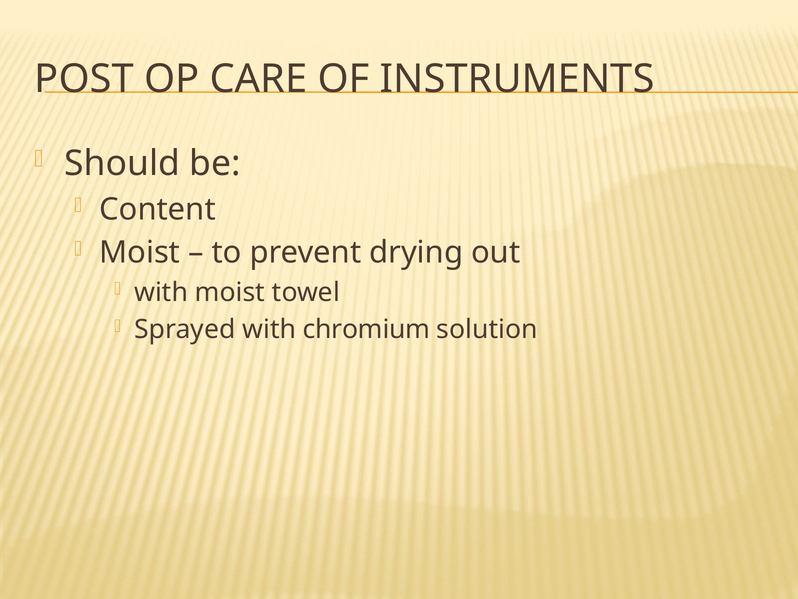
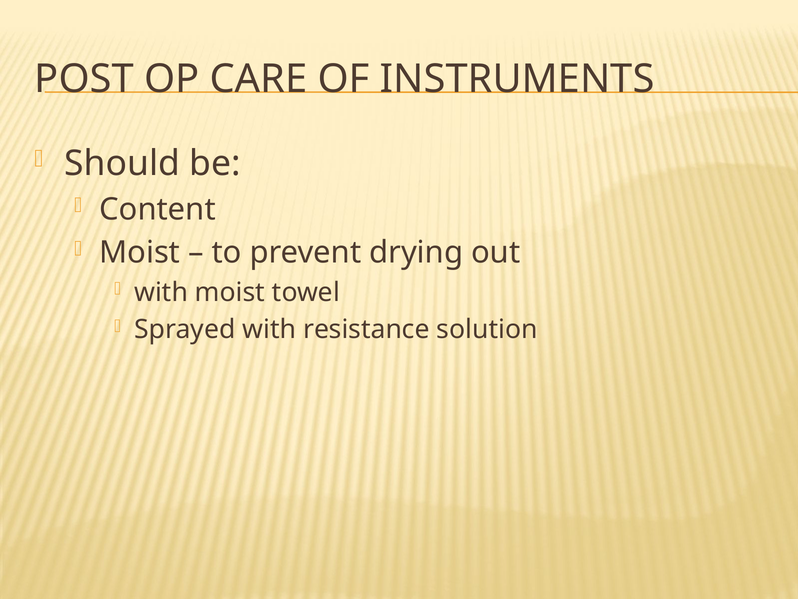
chromium: chromium -> resistance
